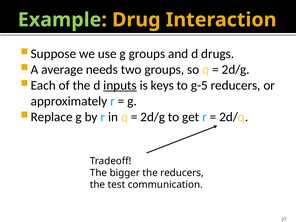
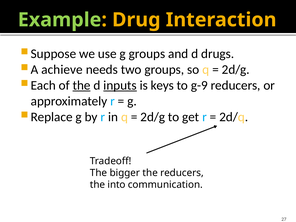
average: average -> achieve
the at (82, 85) underline: none -> present
g-5: g-5 -> g-9
test: test -> into
